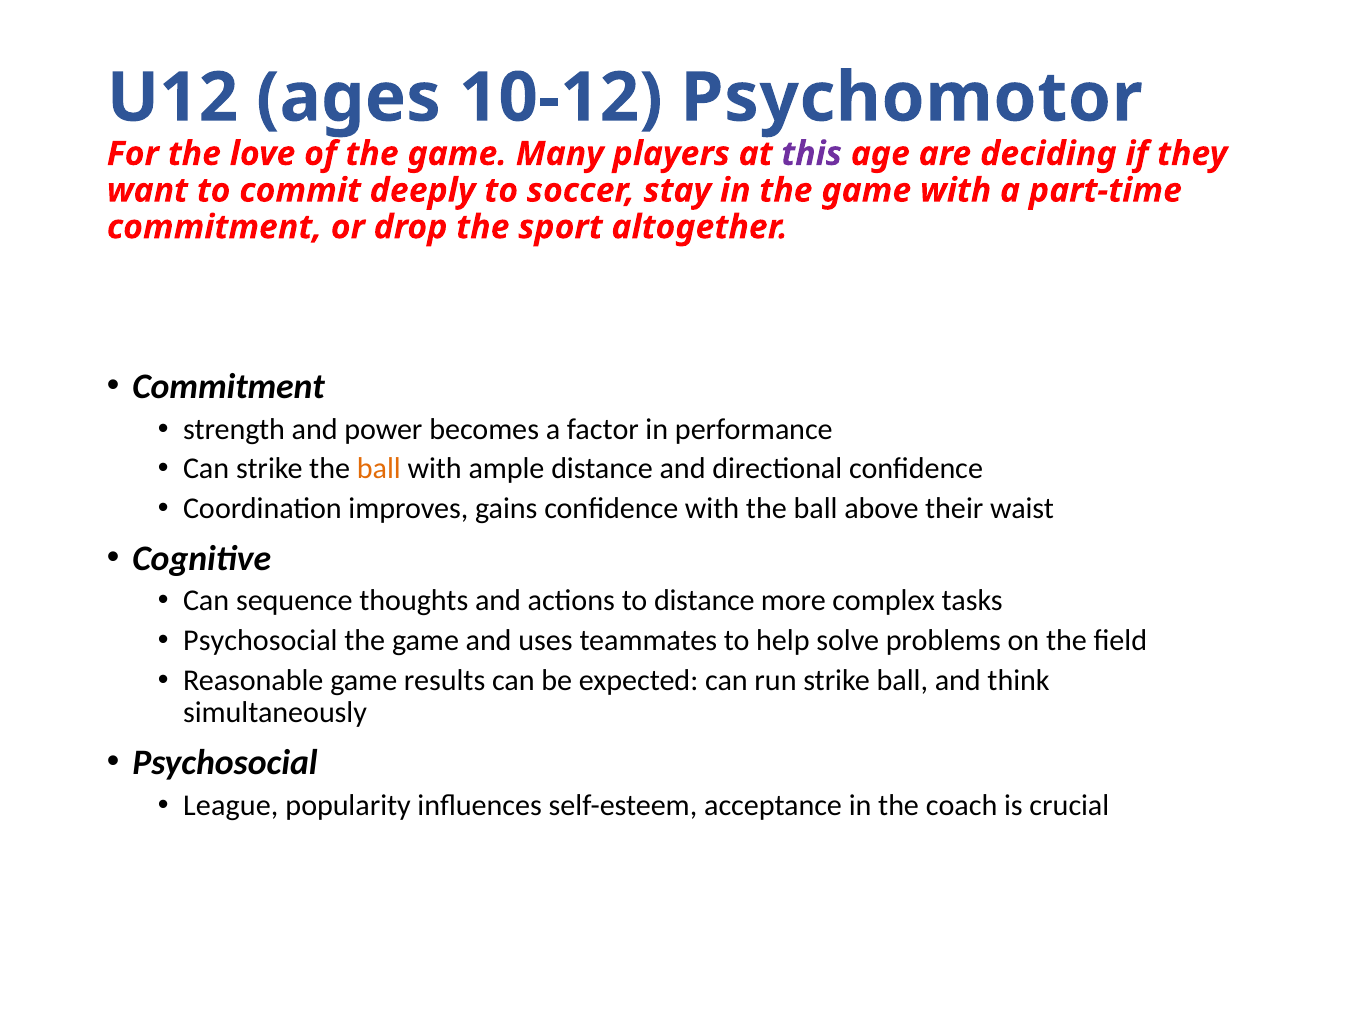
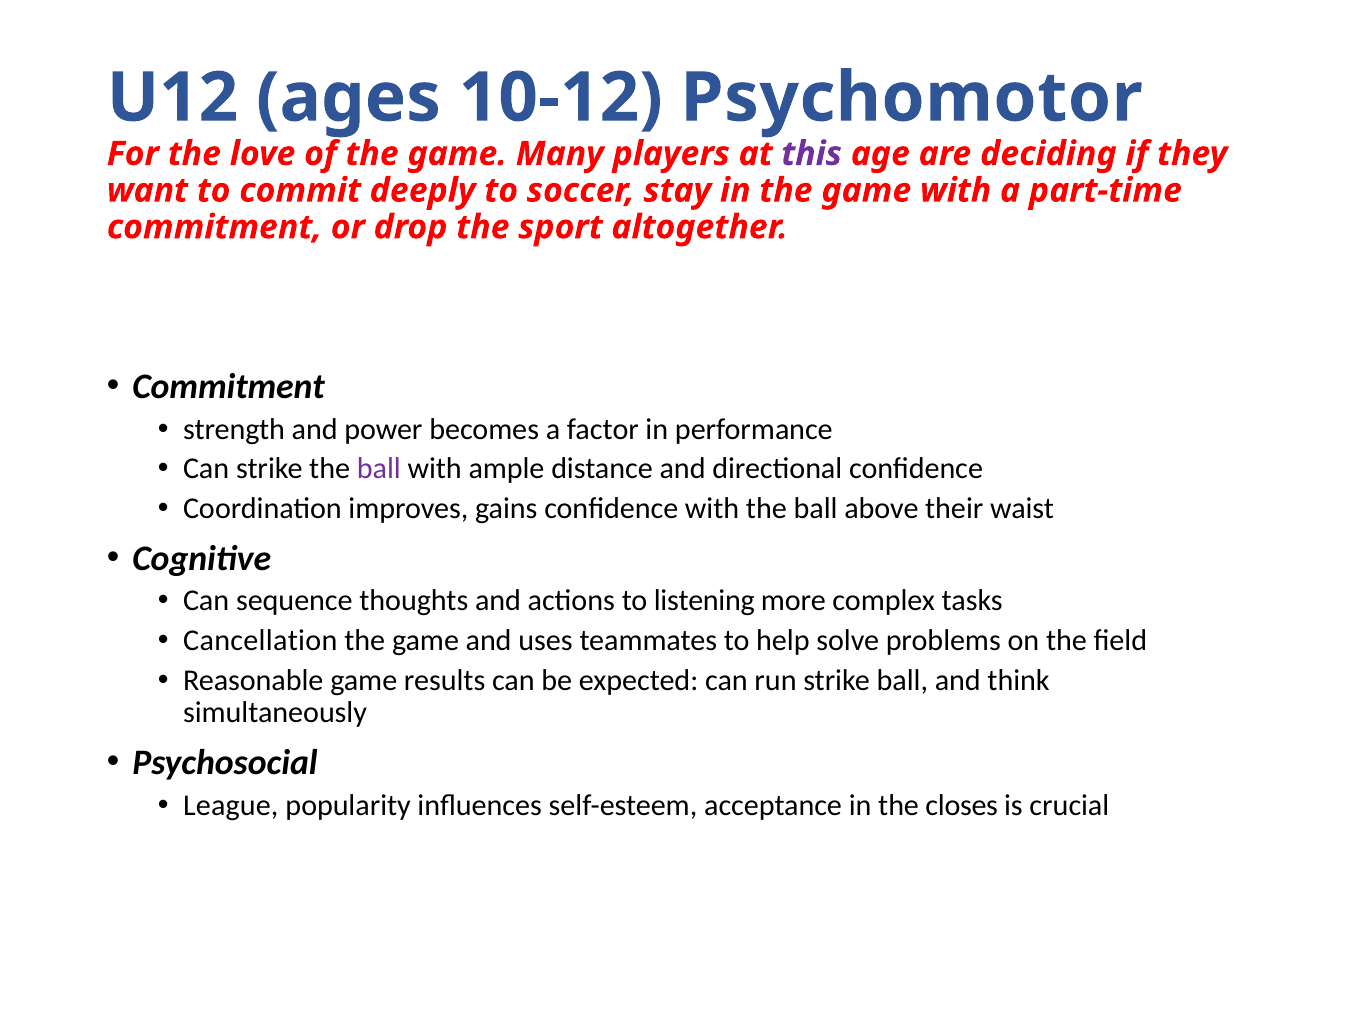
ball at (379, 469) colour: orange -> purple
to distance: distance -> listening
Psychosocial at (260, 640): Psychosocial -> Cancellation
coach: coach -> closes
